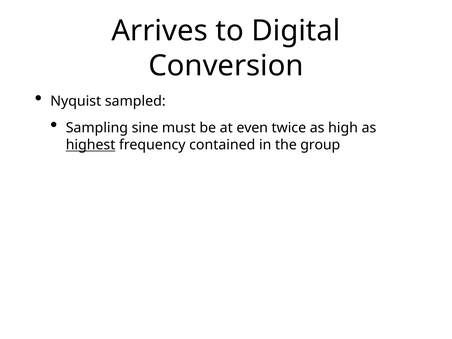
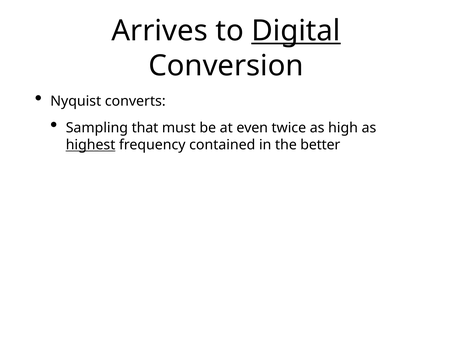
Digital underline: none -> present
sampled: sampled -> converts
sine: sine -> that
group: group -> better
